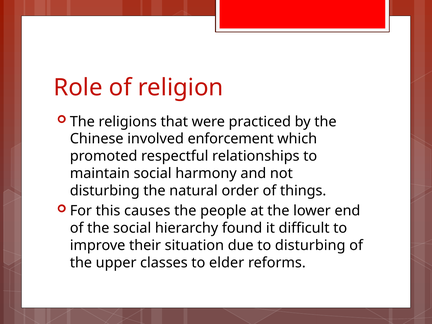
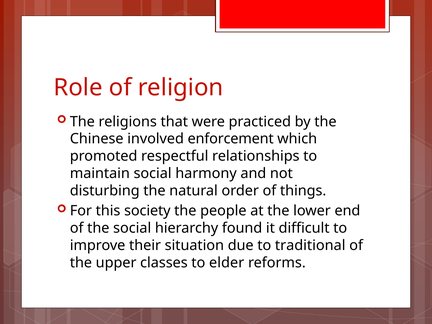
causes: causes -> society
to disturbing: disturbing -> traditional
